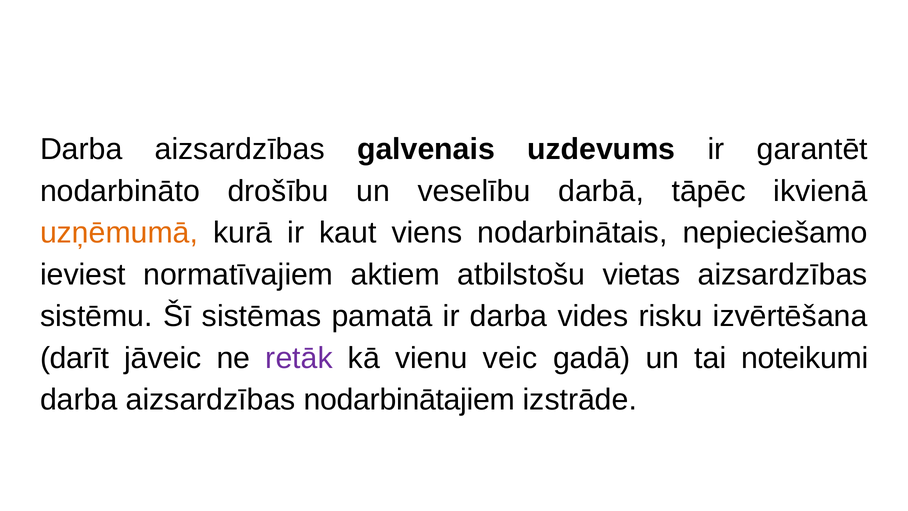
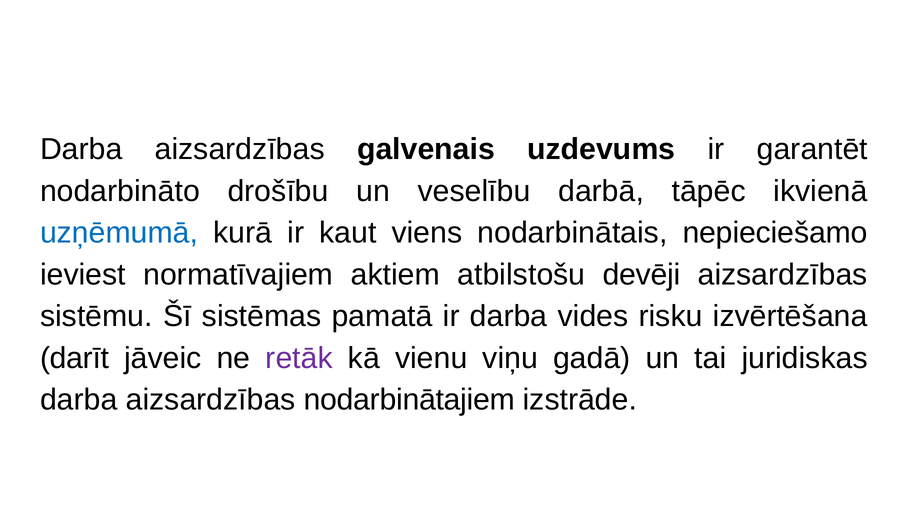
uzņēmumā colour: orange -> blue
vietas: vietas -> devēji
veic: veic -> viņu
noteikumi: noteikumi -> juridiskas
